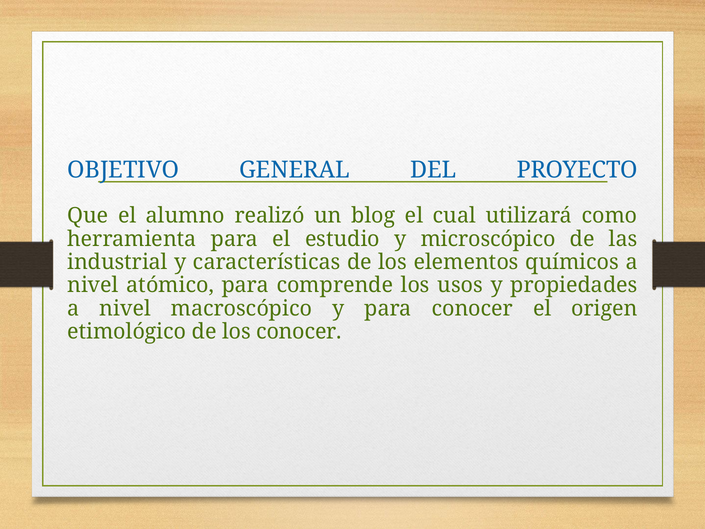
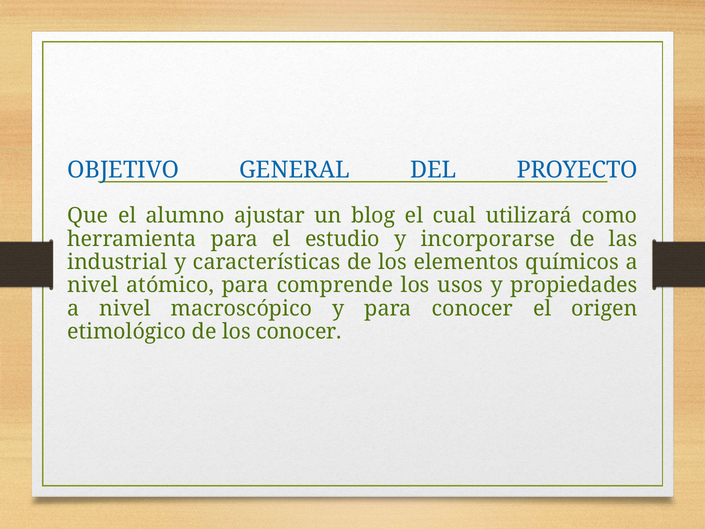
realizó: realizó -> ajustar
microscópico: microscópico -> incorporarse
